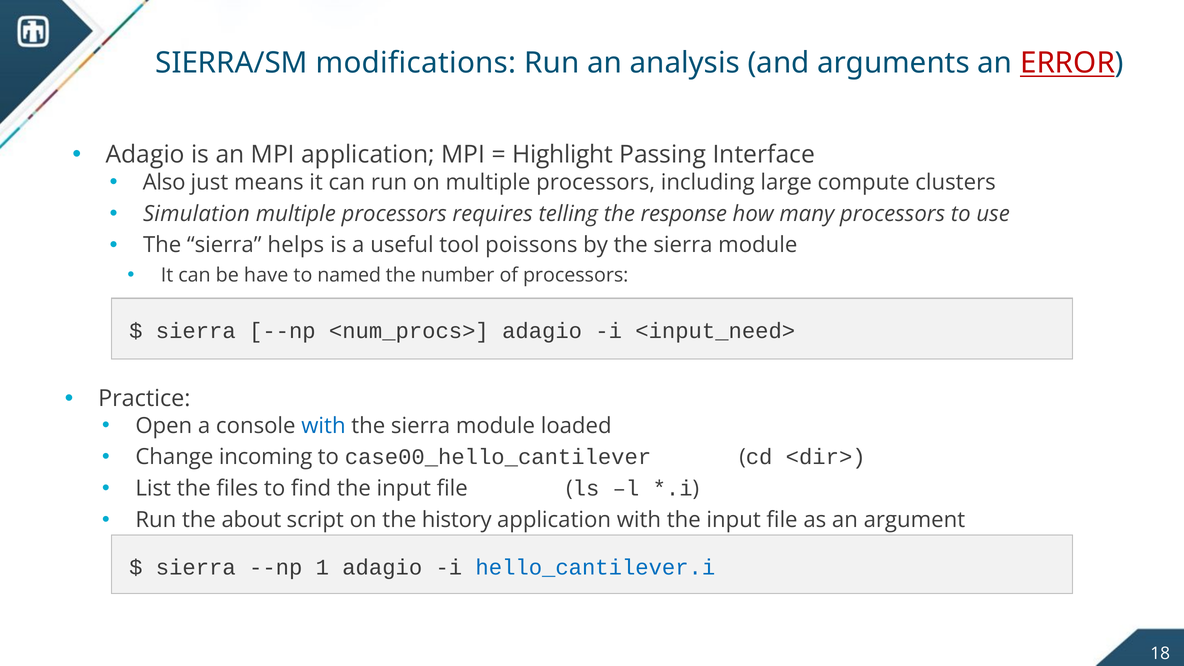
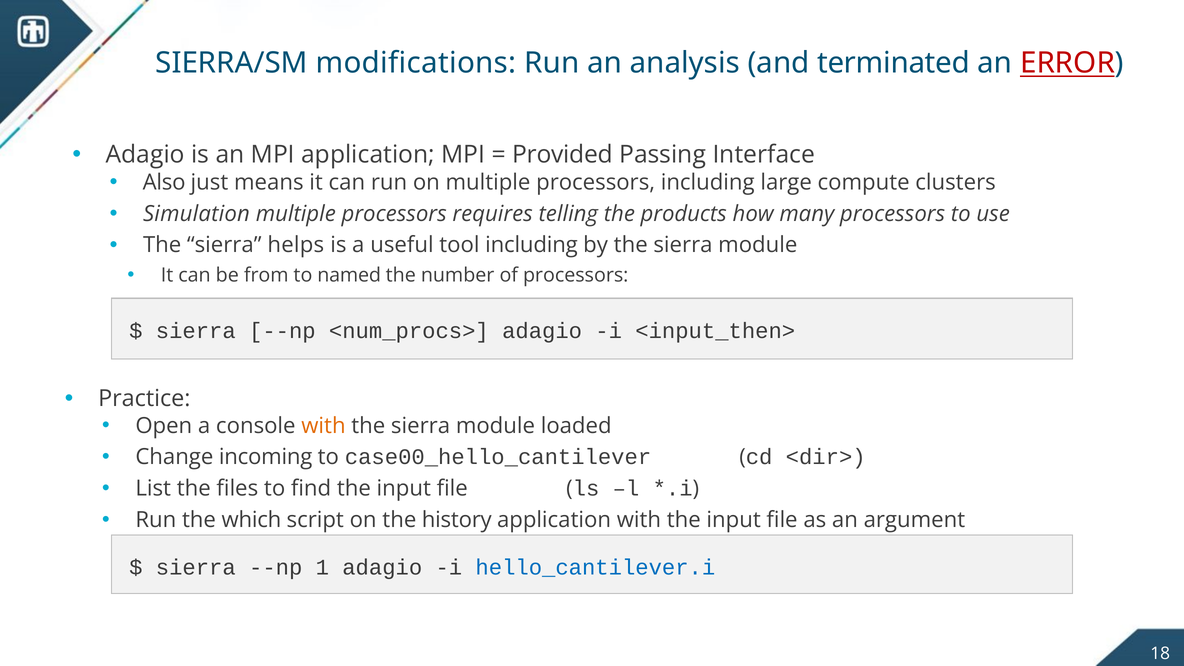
arguments: arguments -> terminated
Highlight: Highlight -> Provided
response: response -> products
tool poissons: poissons -> including
have: have -> from
<input_need>: <input_need> -> <input_then>
with at (323, 426) colour: blue -> orange
about: about -> which
